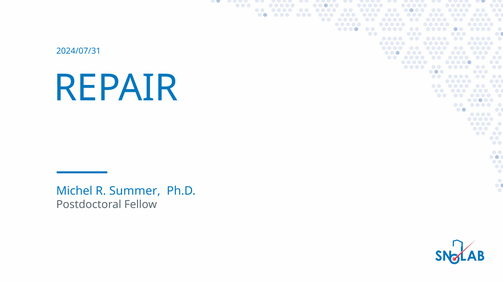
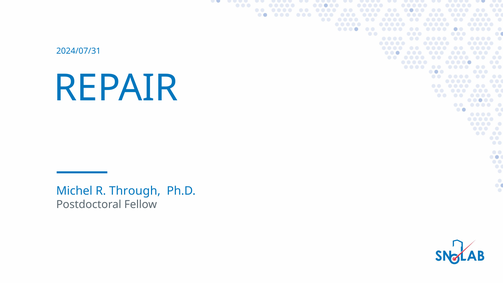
Summer: Summer -> Through
